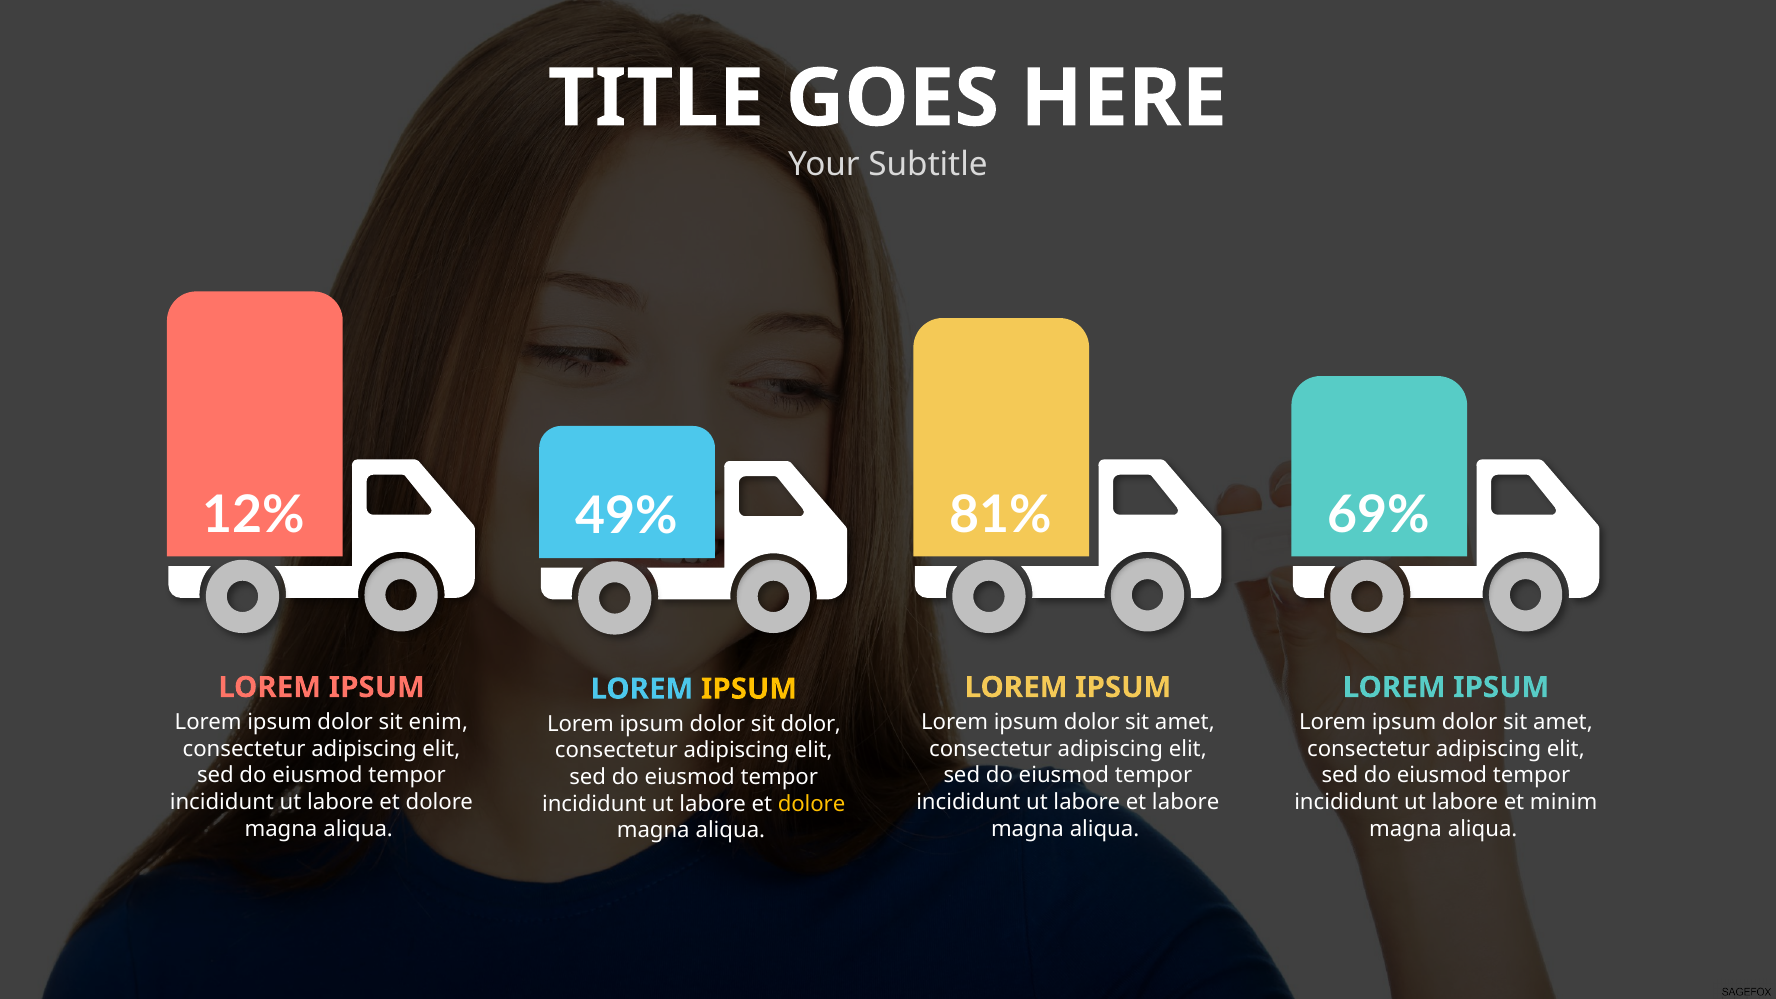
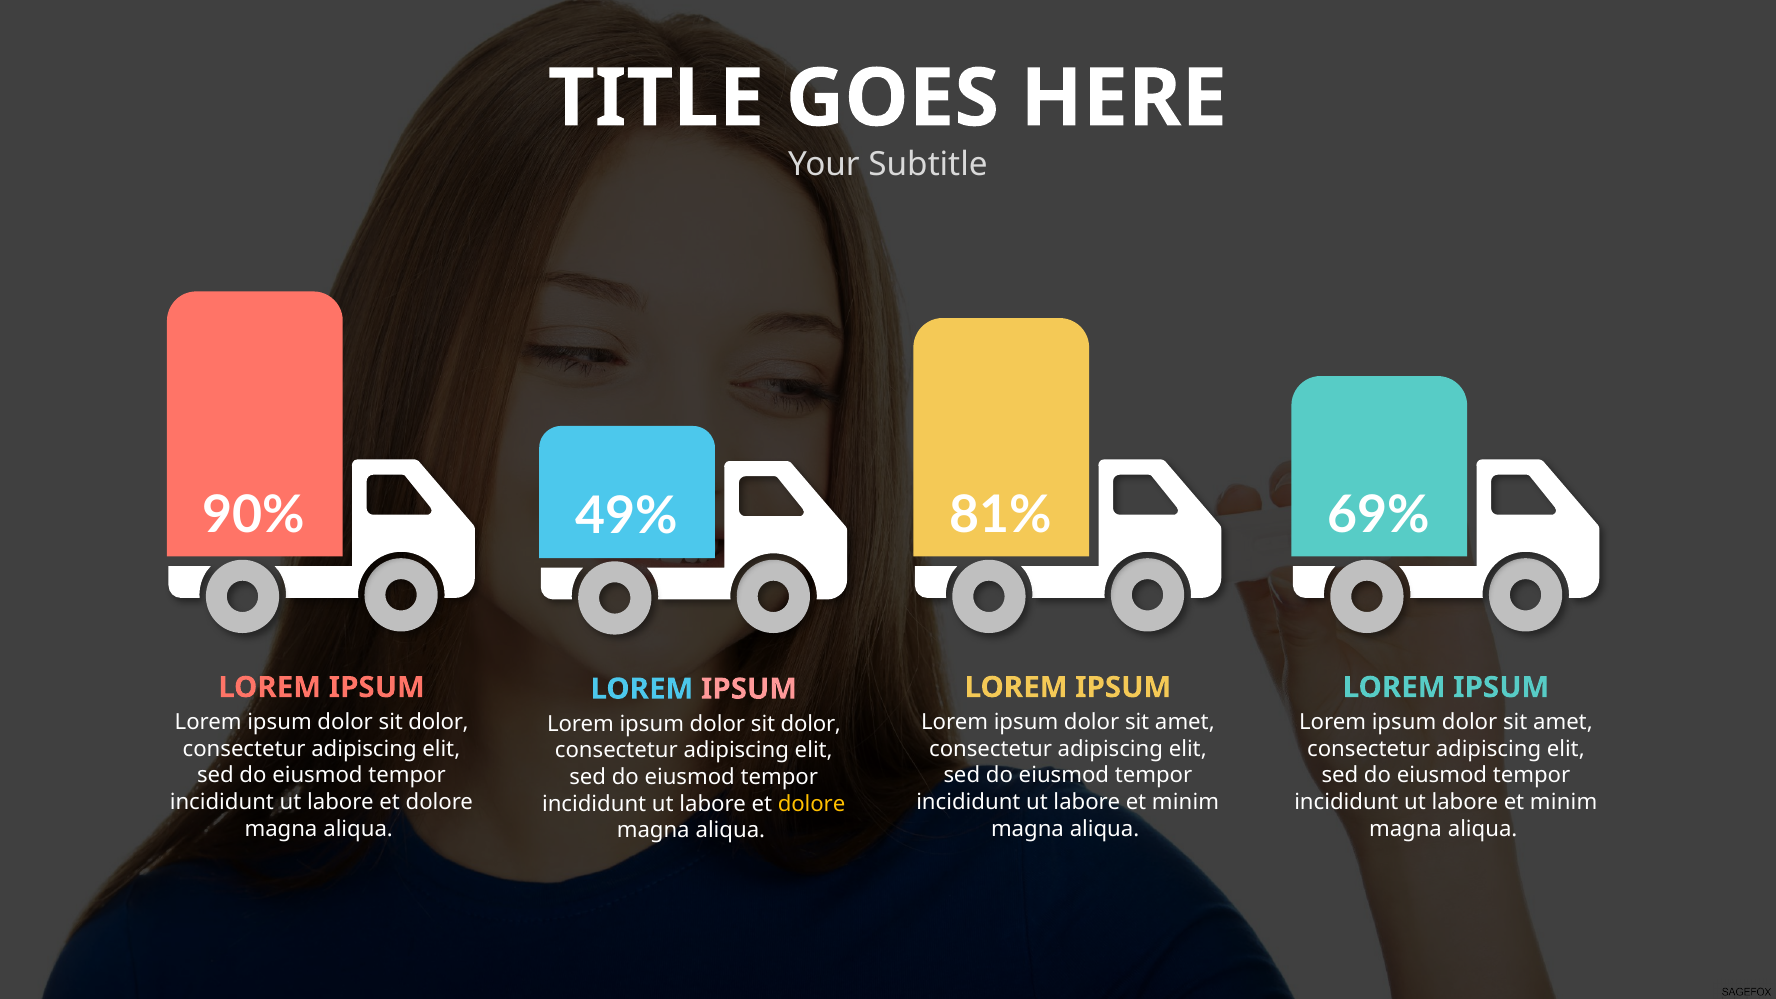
12%: 12% -> 90%
IPSUM at (749, 689) colour: yellow -> pink
enim at (438, 722): enim -> dolor
labore at (1186, 802): labore -> minim
